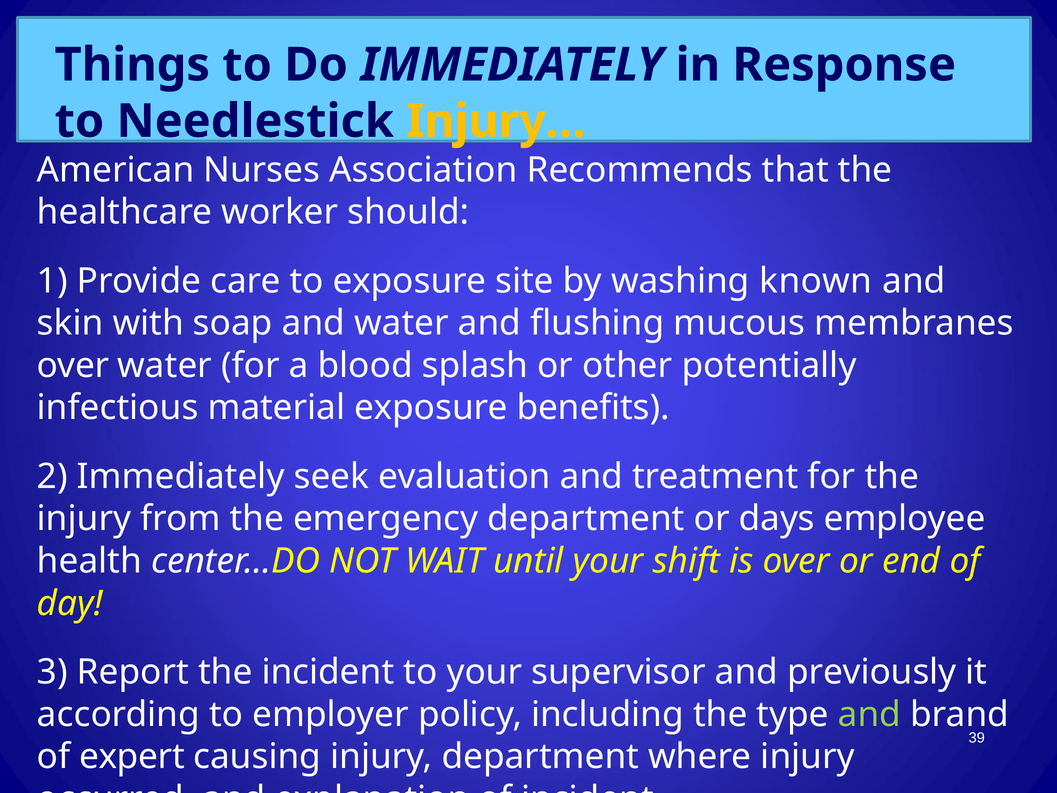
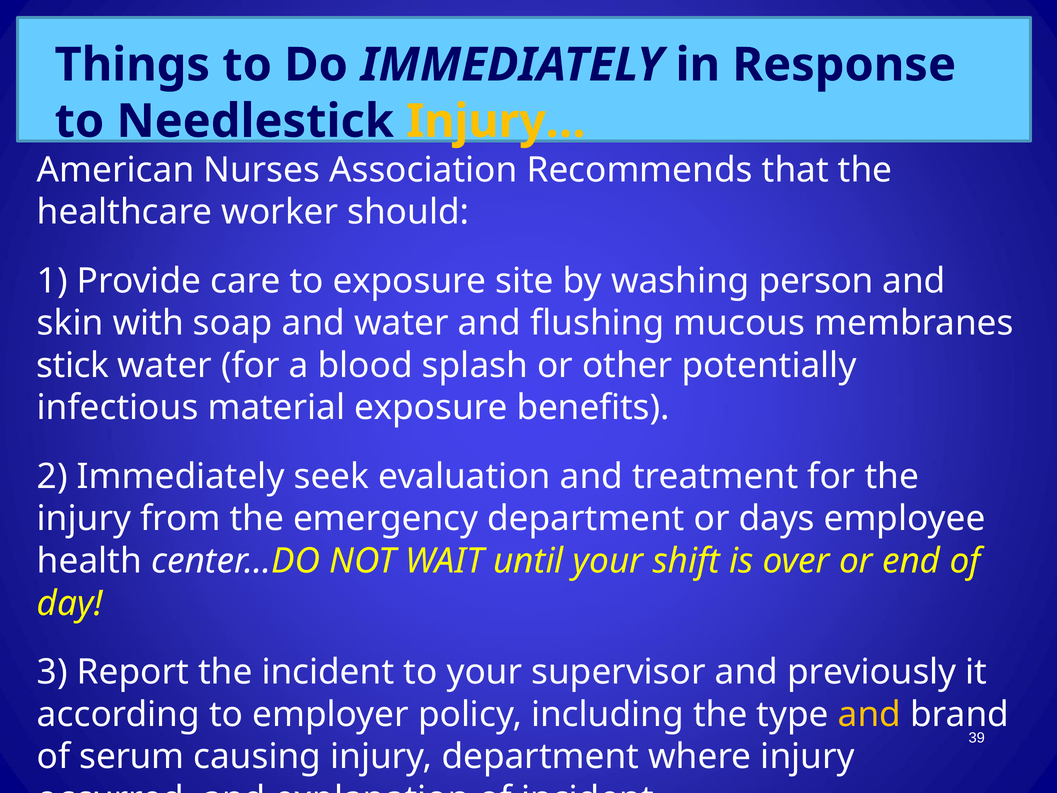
known: known -> person
over at (73, 365): over -> stick
and at (869, 714) colour: light green -> yellow
expert: expert -> serum
